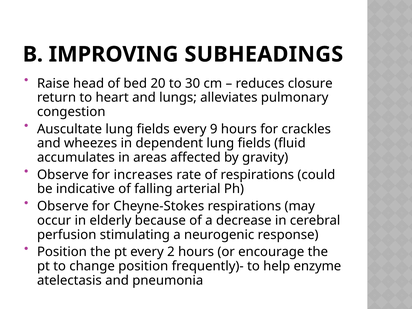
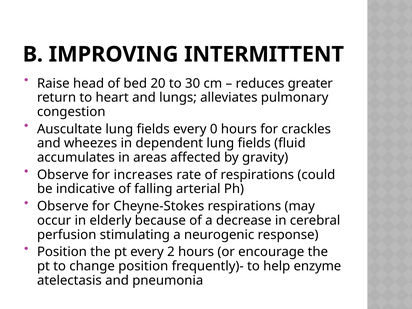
SUBHEADINGS: SUBHEADINGS -> INTERMITTENT
closure: closure -> greater
9: 9 -> 0
